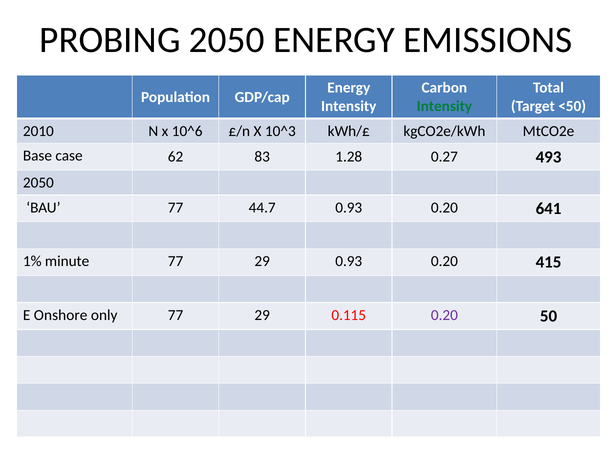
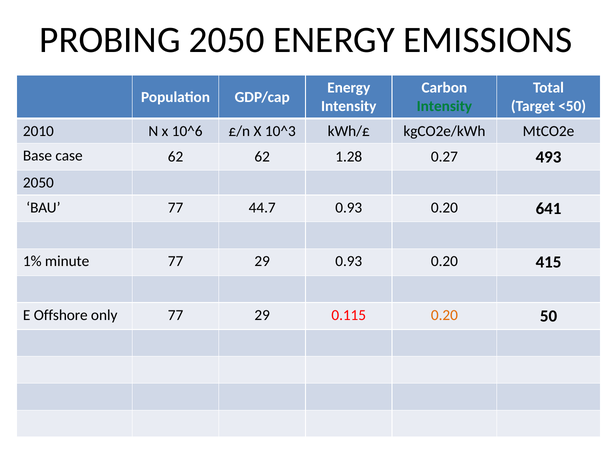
62 83: 83 -> 62
Onshore: Onshore -> Offshore
0.20 at (444, 315) colour: purple -> orange
